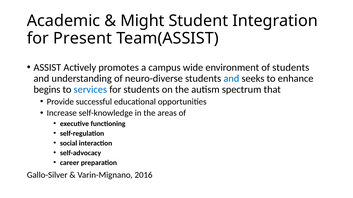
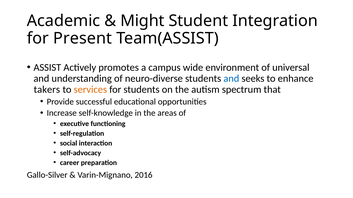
of students: students -> universal
begins: begins -> takers
services colour: blue -> orange
